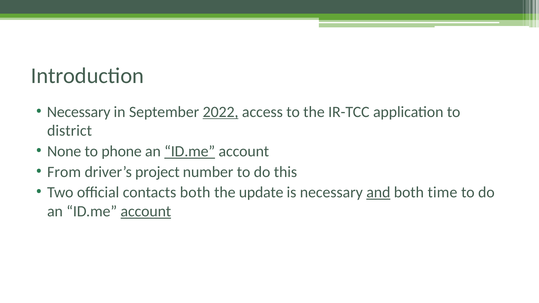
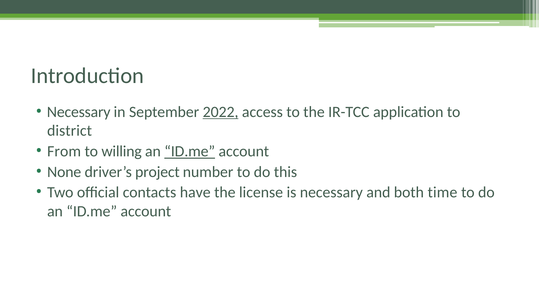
None: None -> From
phone: phone -> willing
From: From -> None
contacts both: both -> have
update: update -> license
and underline: present -> none
account at (146, 211) underline: present -> none
